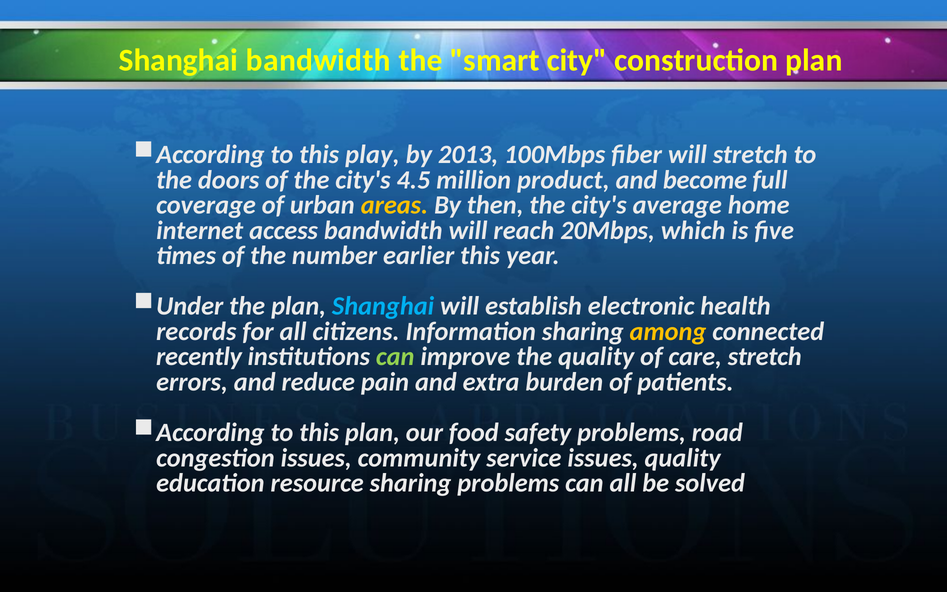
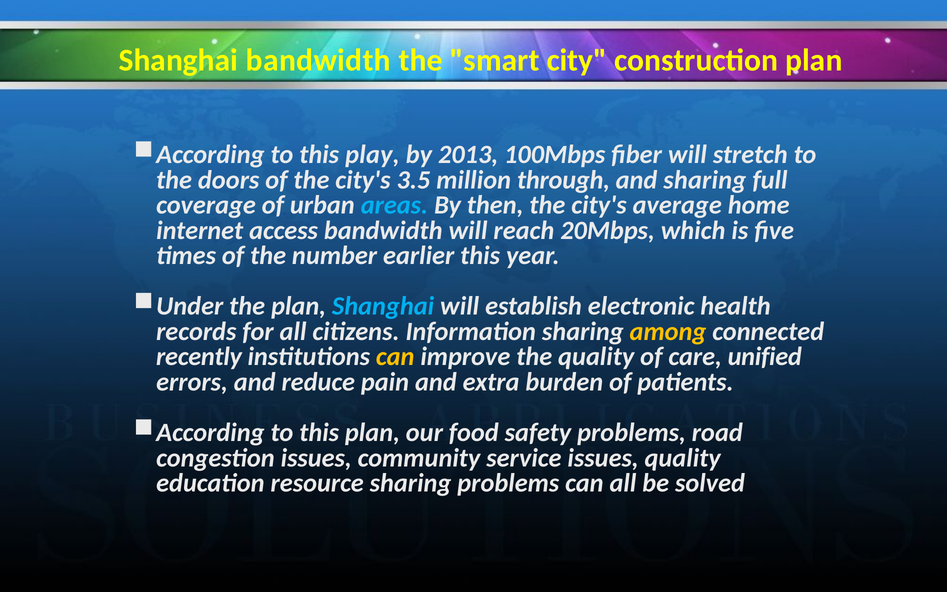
4.5: 4.5 -> 3.5
product: product -> through
and become: become -> sharing
areas colour: yellow -> light blue
can at (395, 357) colour: light green -> yellow
care stretch: stretch -> unified
